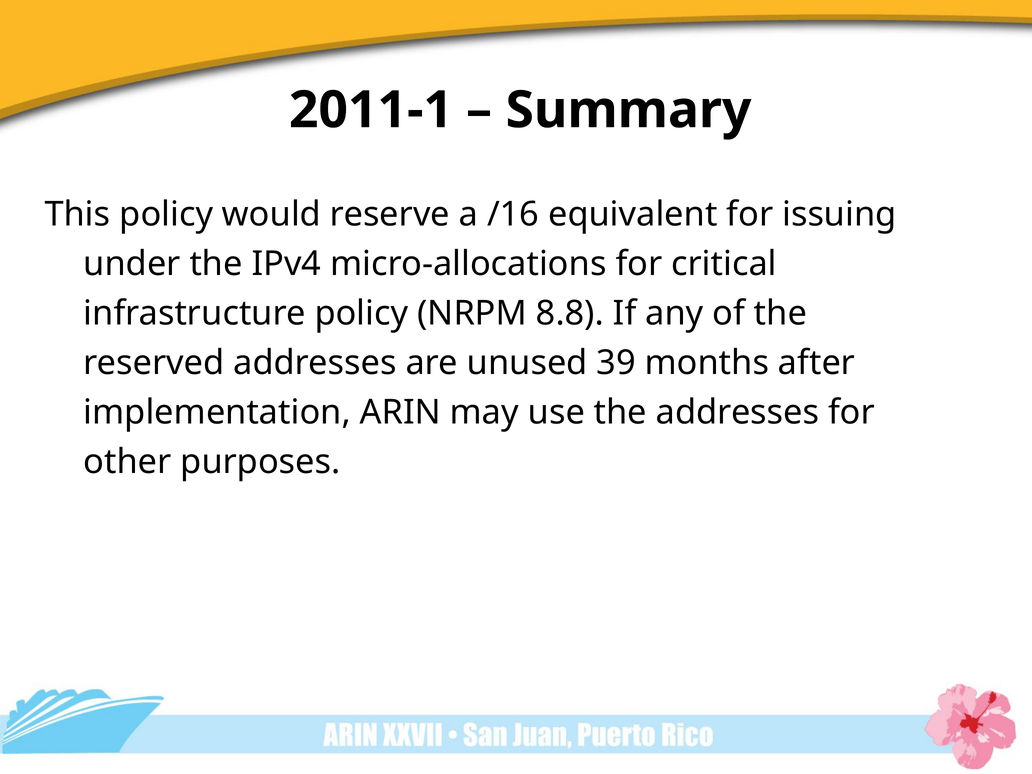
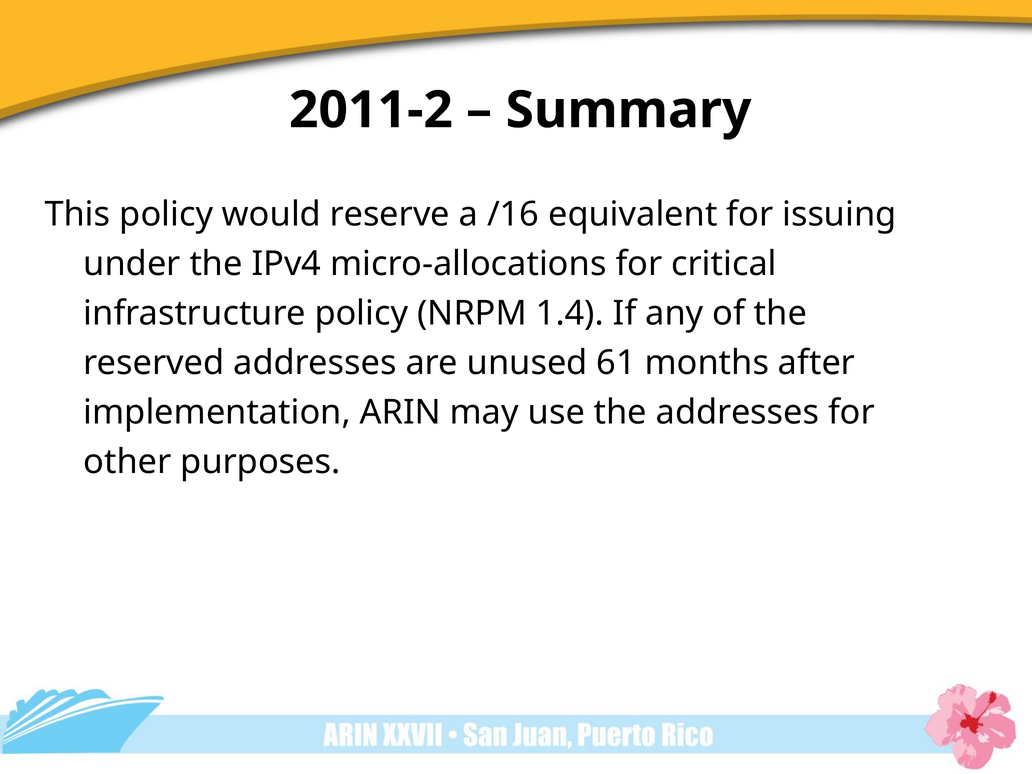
2011-1: 2011-1 -> 2011-2
8.8: 8.8 -> 1.4
39: 39 -> 61
